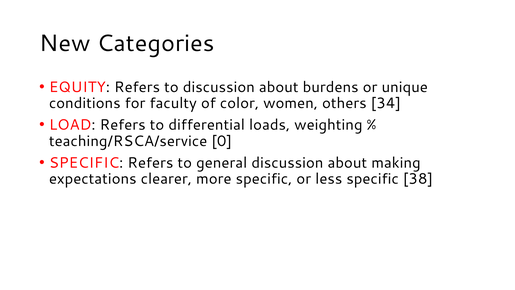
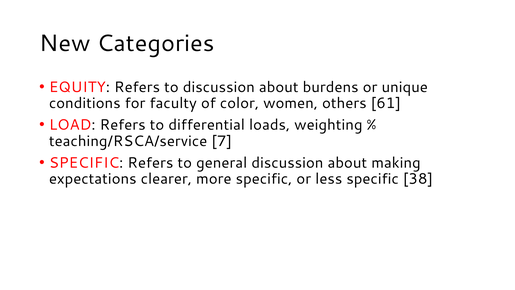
34: 34 -> 61
0: 0 -> 7
